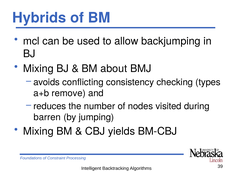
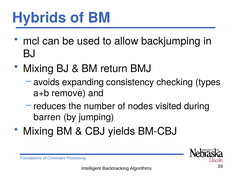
about: about -> return
conflicting: conflicting -> expanding
